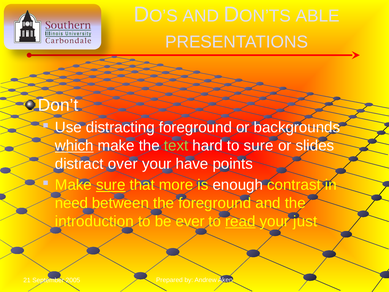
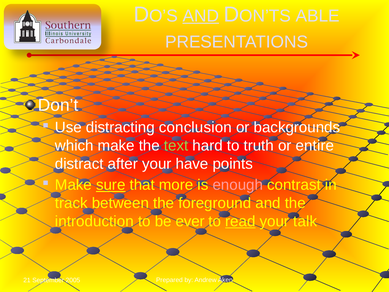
AND at (201, 16) underline: none -> present
distracting foreground: foreground -> conclusion
which underline: present -> none
to sure: sure -> truth
slides: slides -> entire
over: over -> after
enough colour: white -> pink
need: need -> track
just: just -> talk
